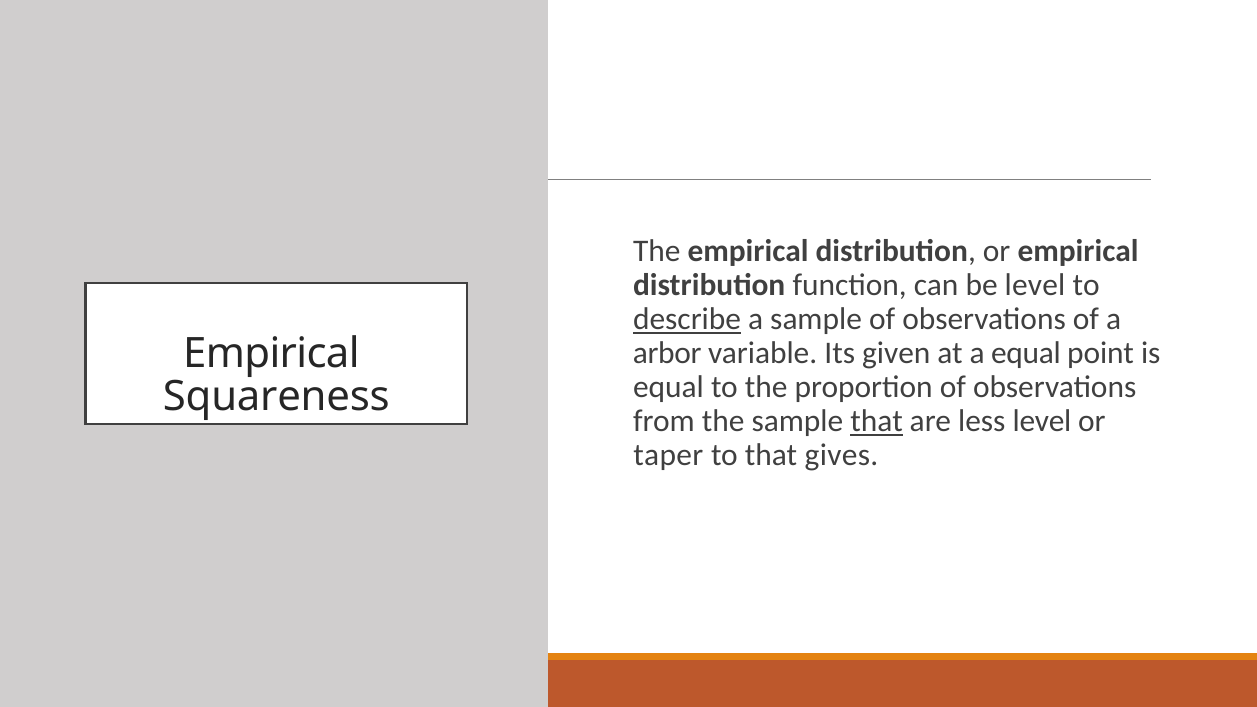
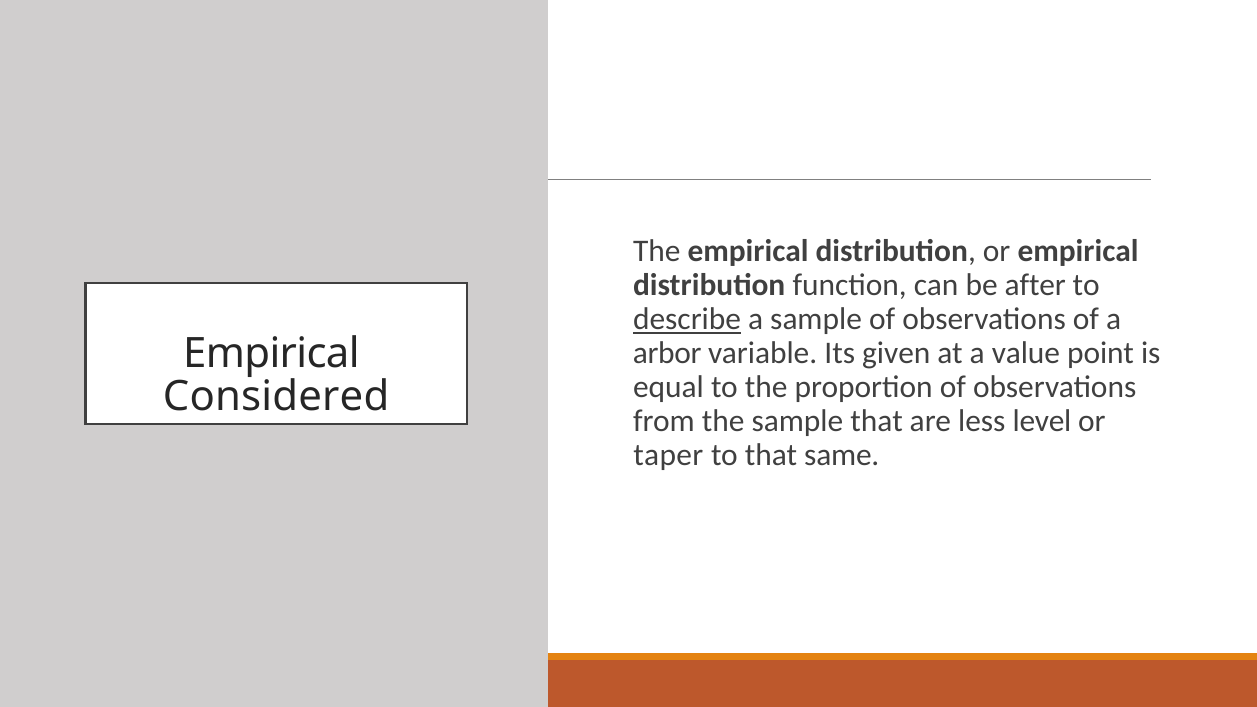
be level: level -> after
a equal: equal -> value
Squareness: Squareness -> Considered
that at (877, 421) underline: present -> none
gives: gives -> same
